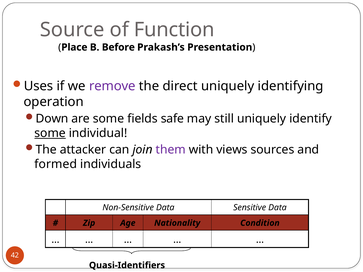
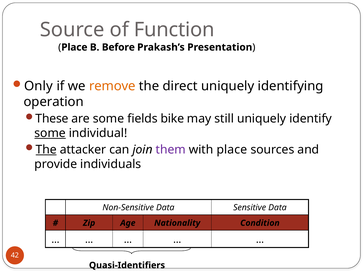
Uses: Uses -> Only
remove colour: purple -> orange
Down: Down -> These
safe: safe -> bike
The at (46, 150) underline: none -> present
with views: views -> place
formed: formed -> provide
